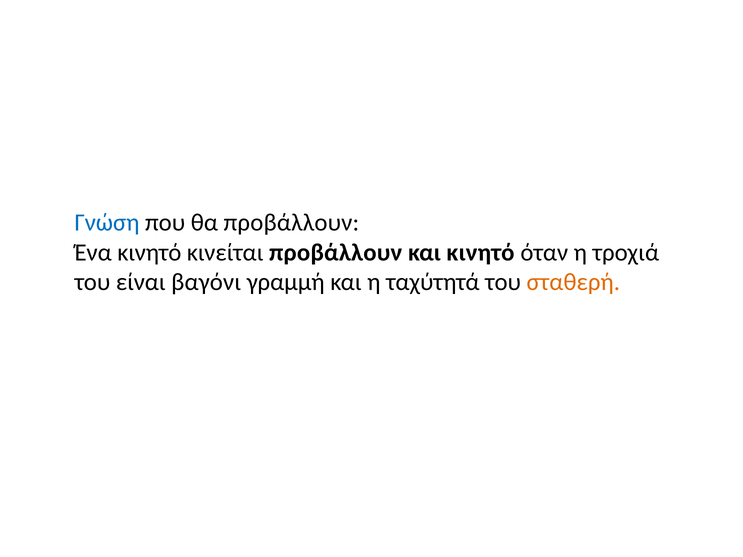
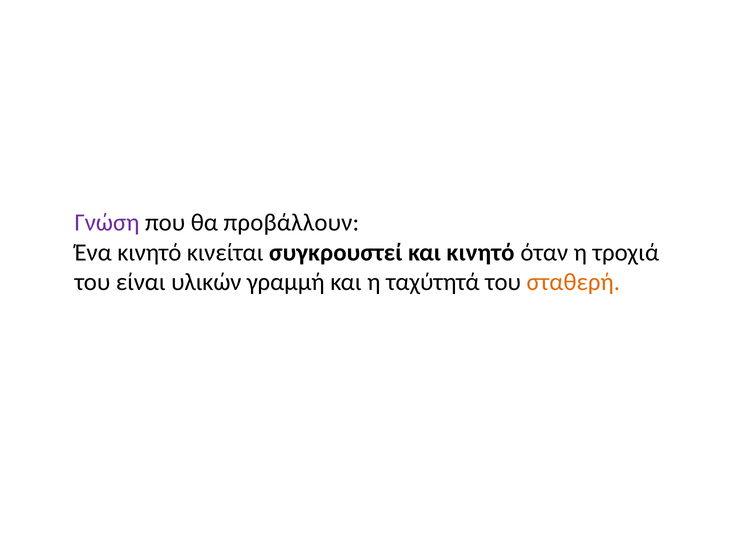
Γνώση colour: blue -> purple
κινείται προβάλλουν: προβάλλουν -> συγκρουστεί
βαγόνι: βαγόνι -> υλικών
